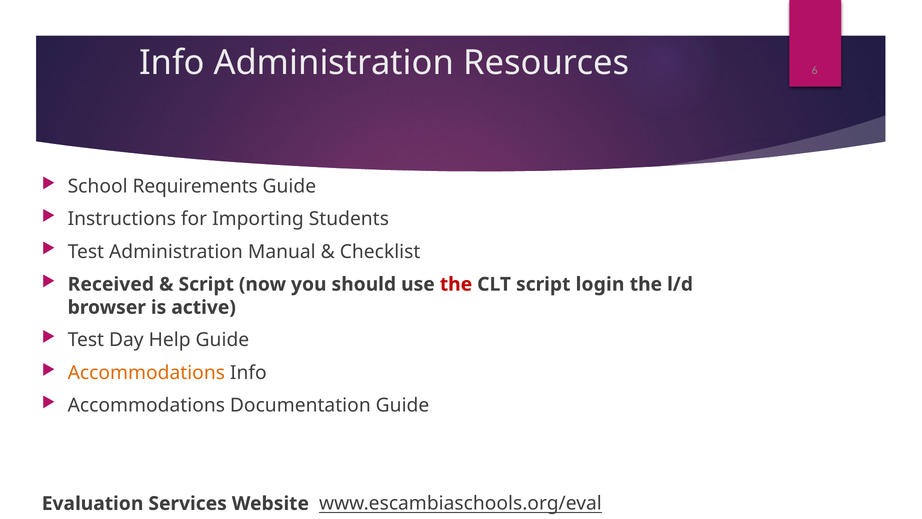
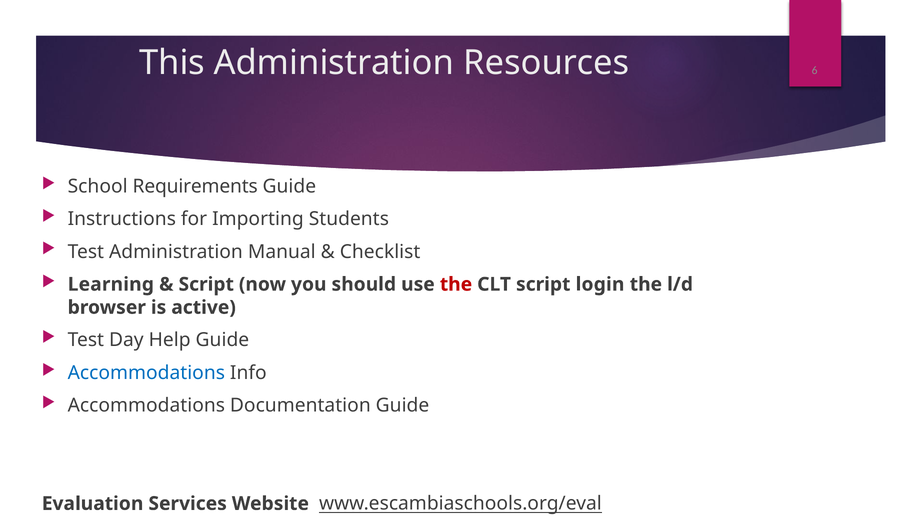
Info at (172, 63): Info -> This
Received: Received -> Learning
Accommodations at (146, 373) colour: orange -> blue
